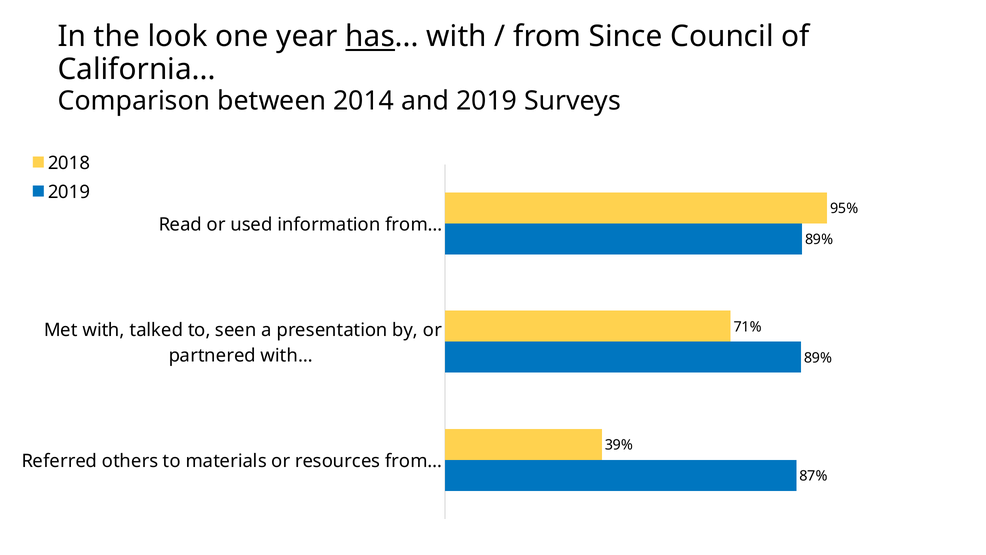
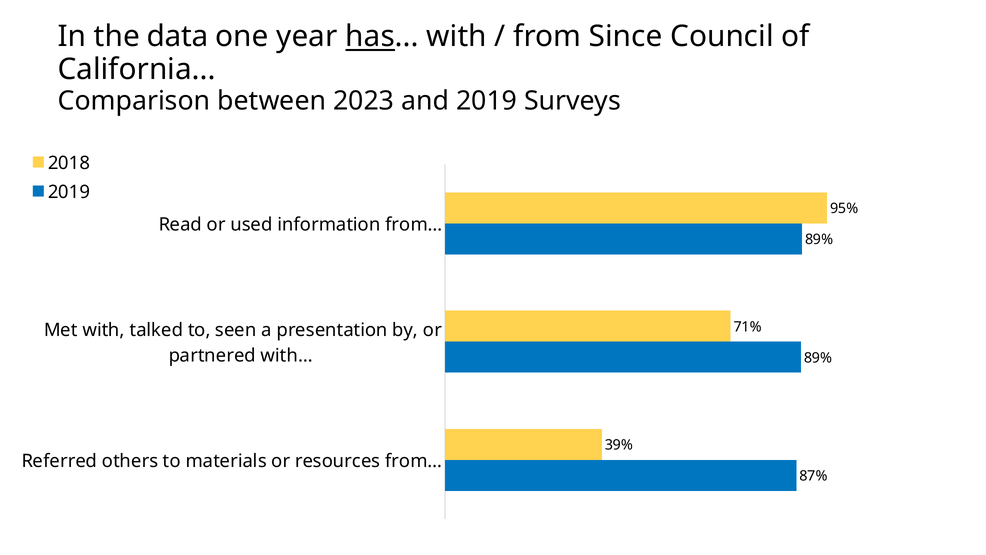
look: look -> data
2014: 2014 -> 2023
